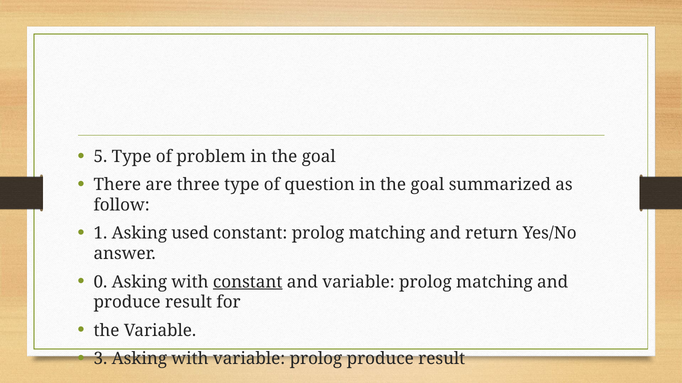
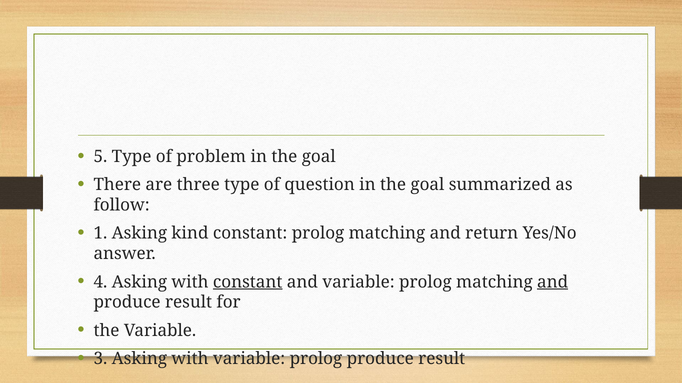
used: used -> kind
0: 0 -> 4
and at (553, 282) underline: none -> present
